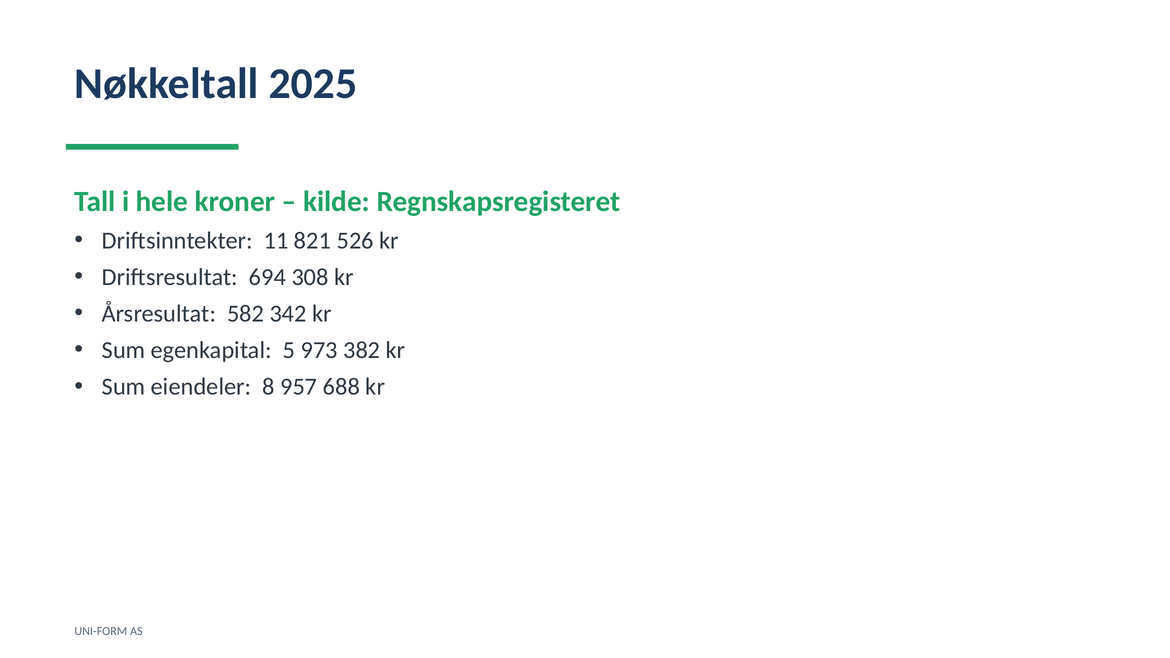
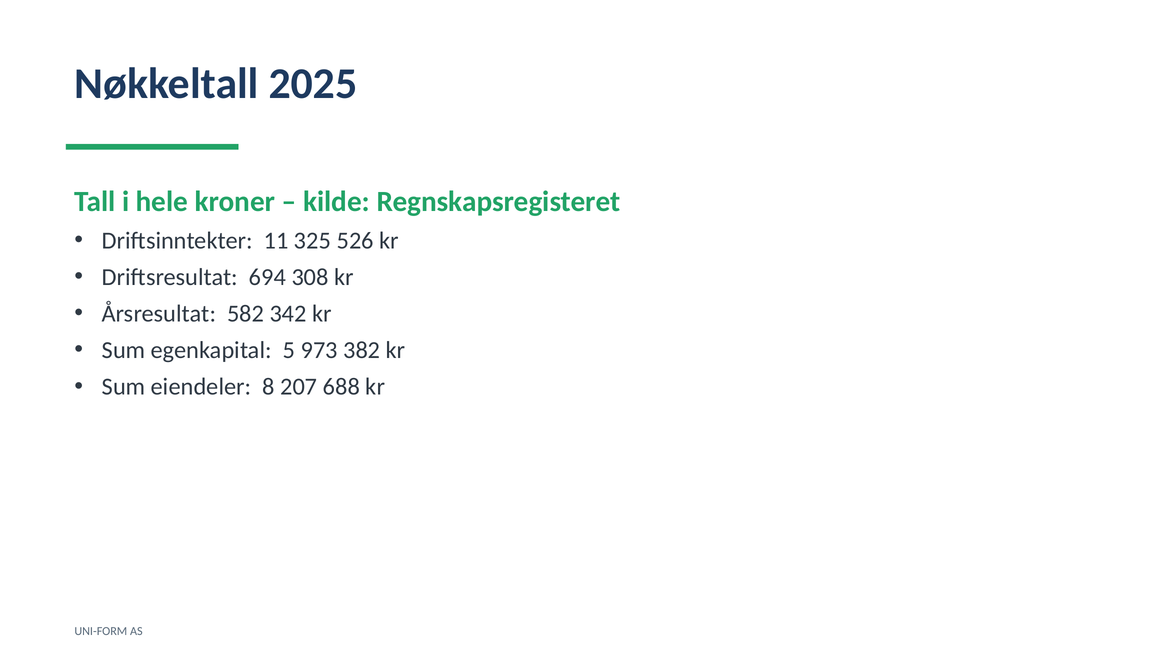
821: 821 -> 325
957: 957 -> 207
